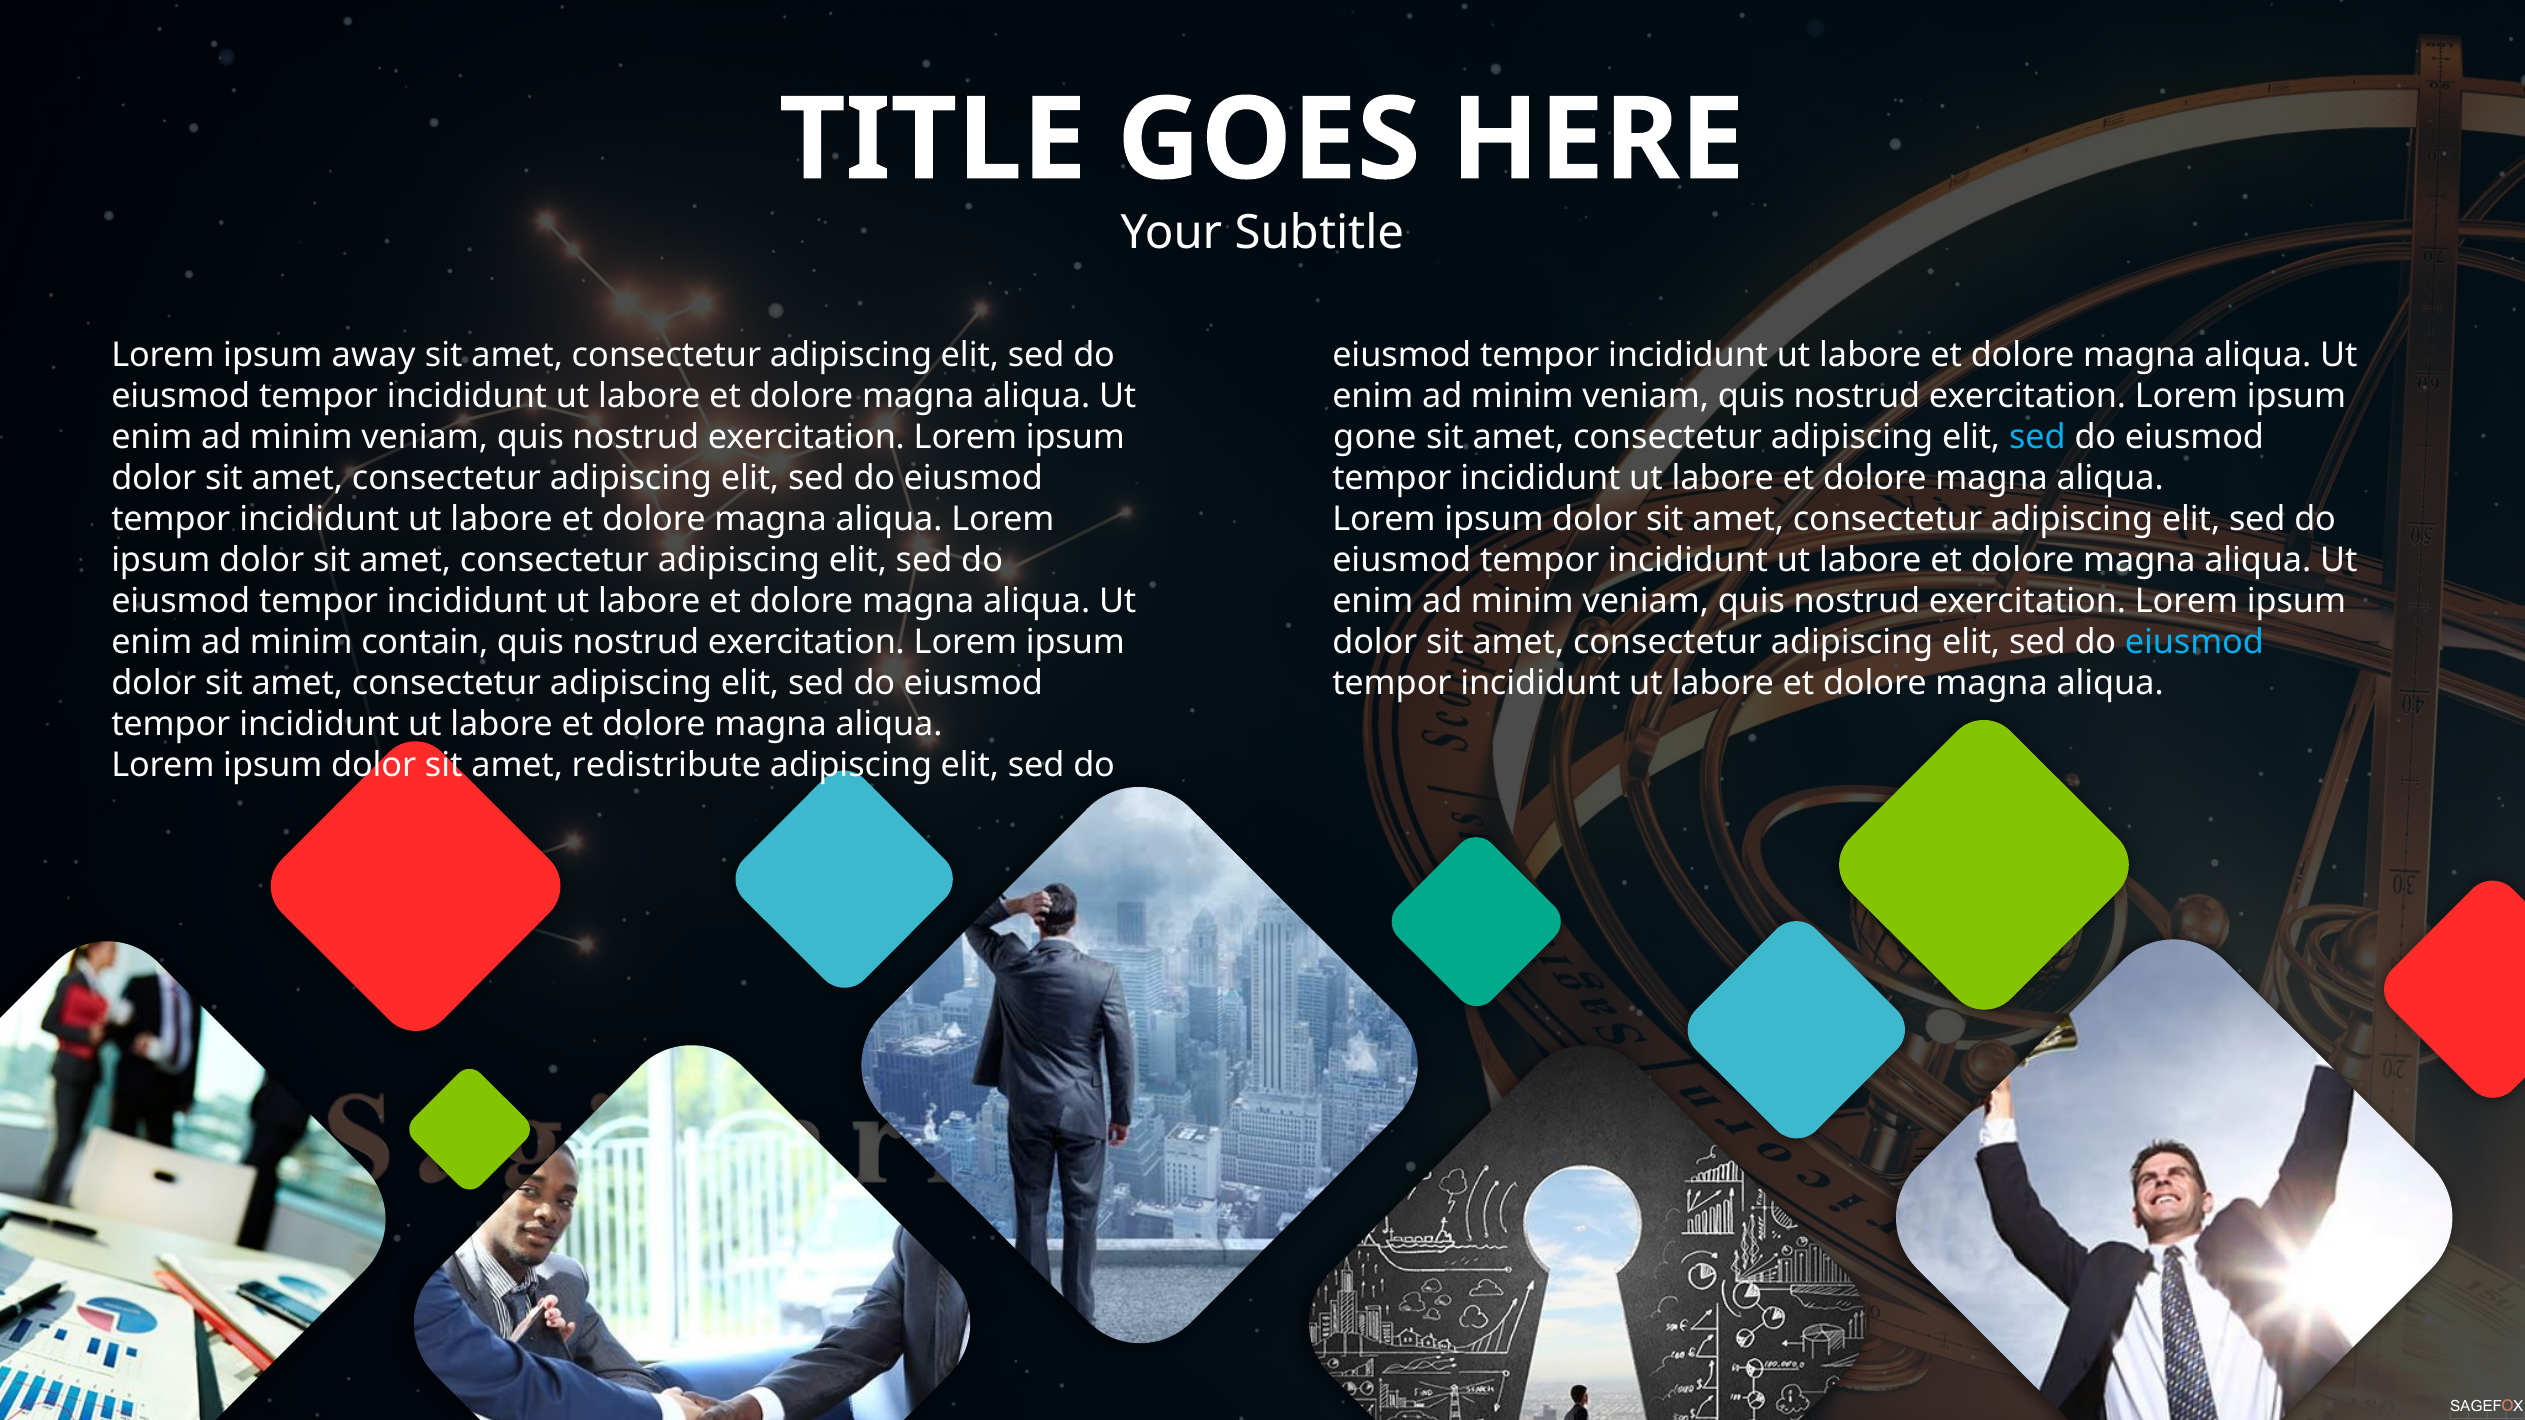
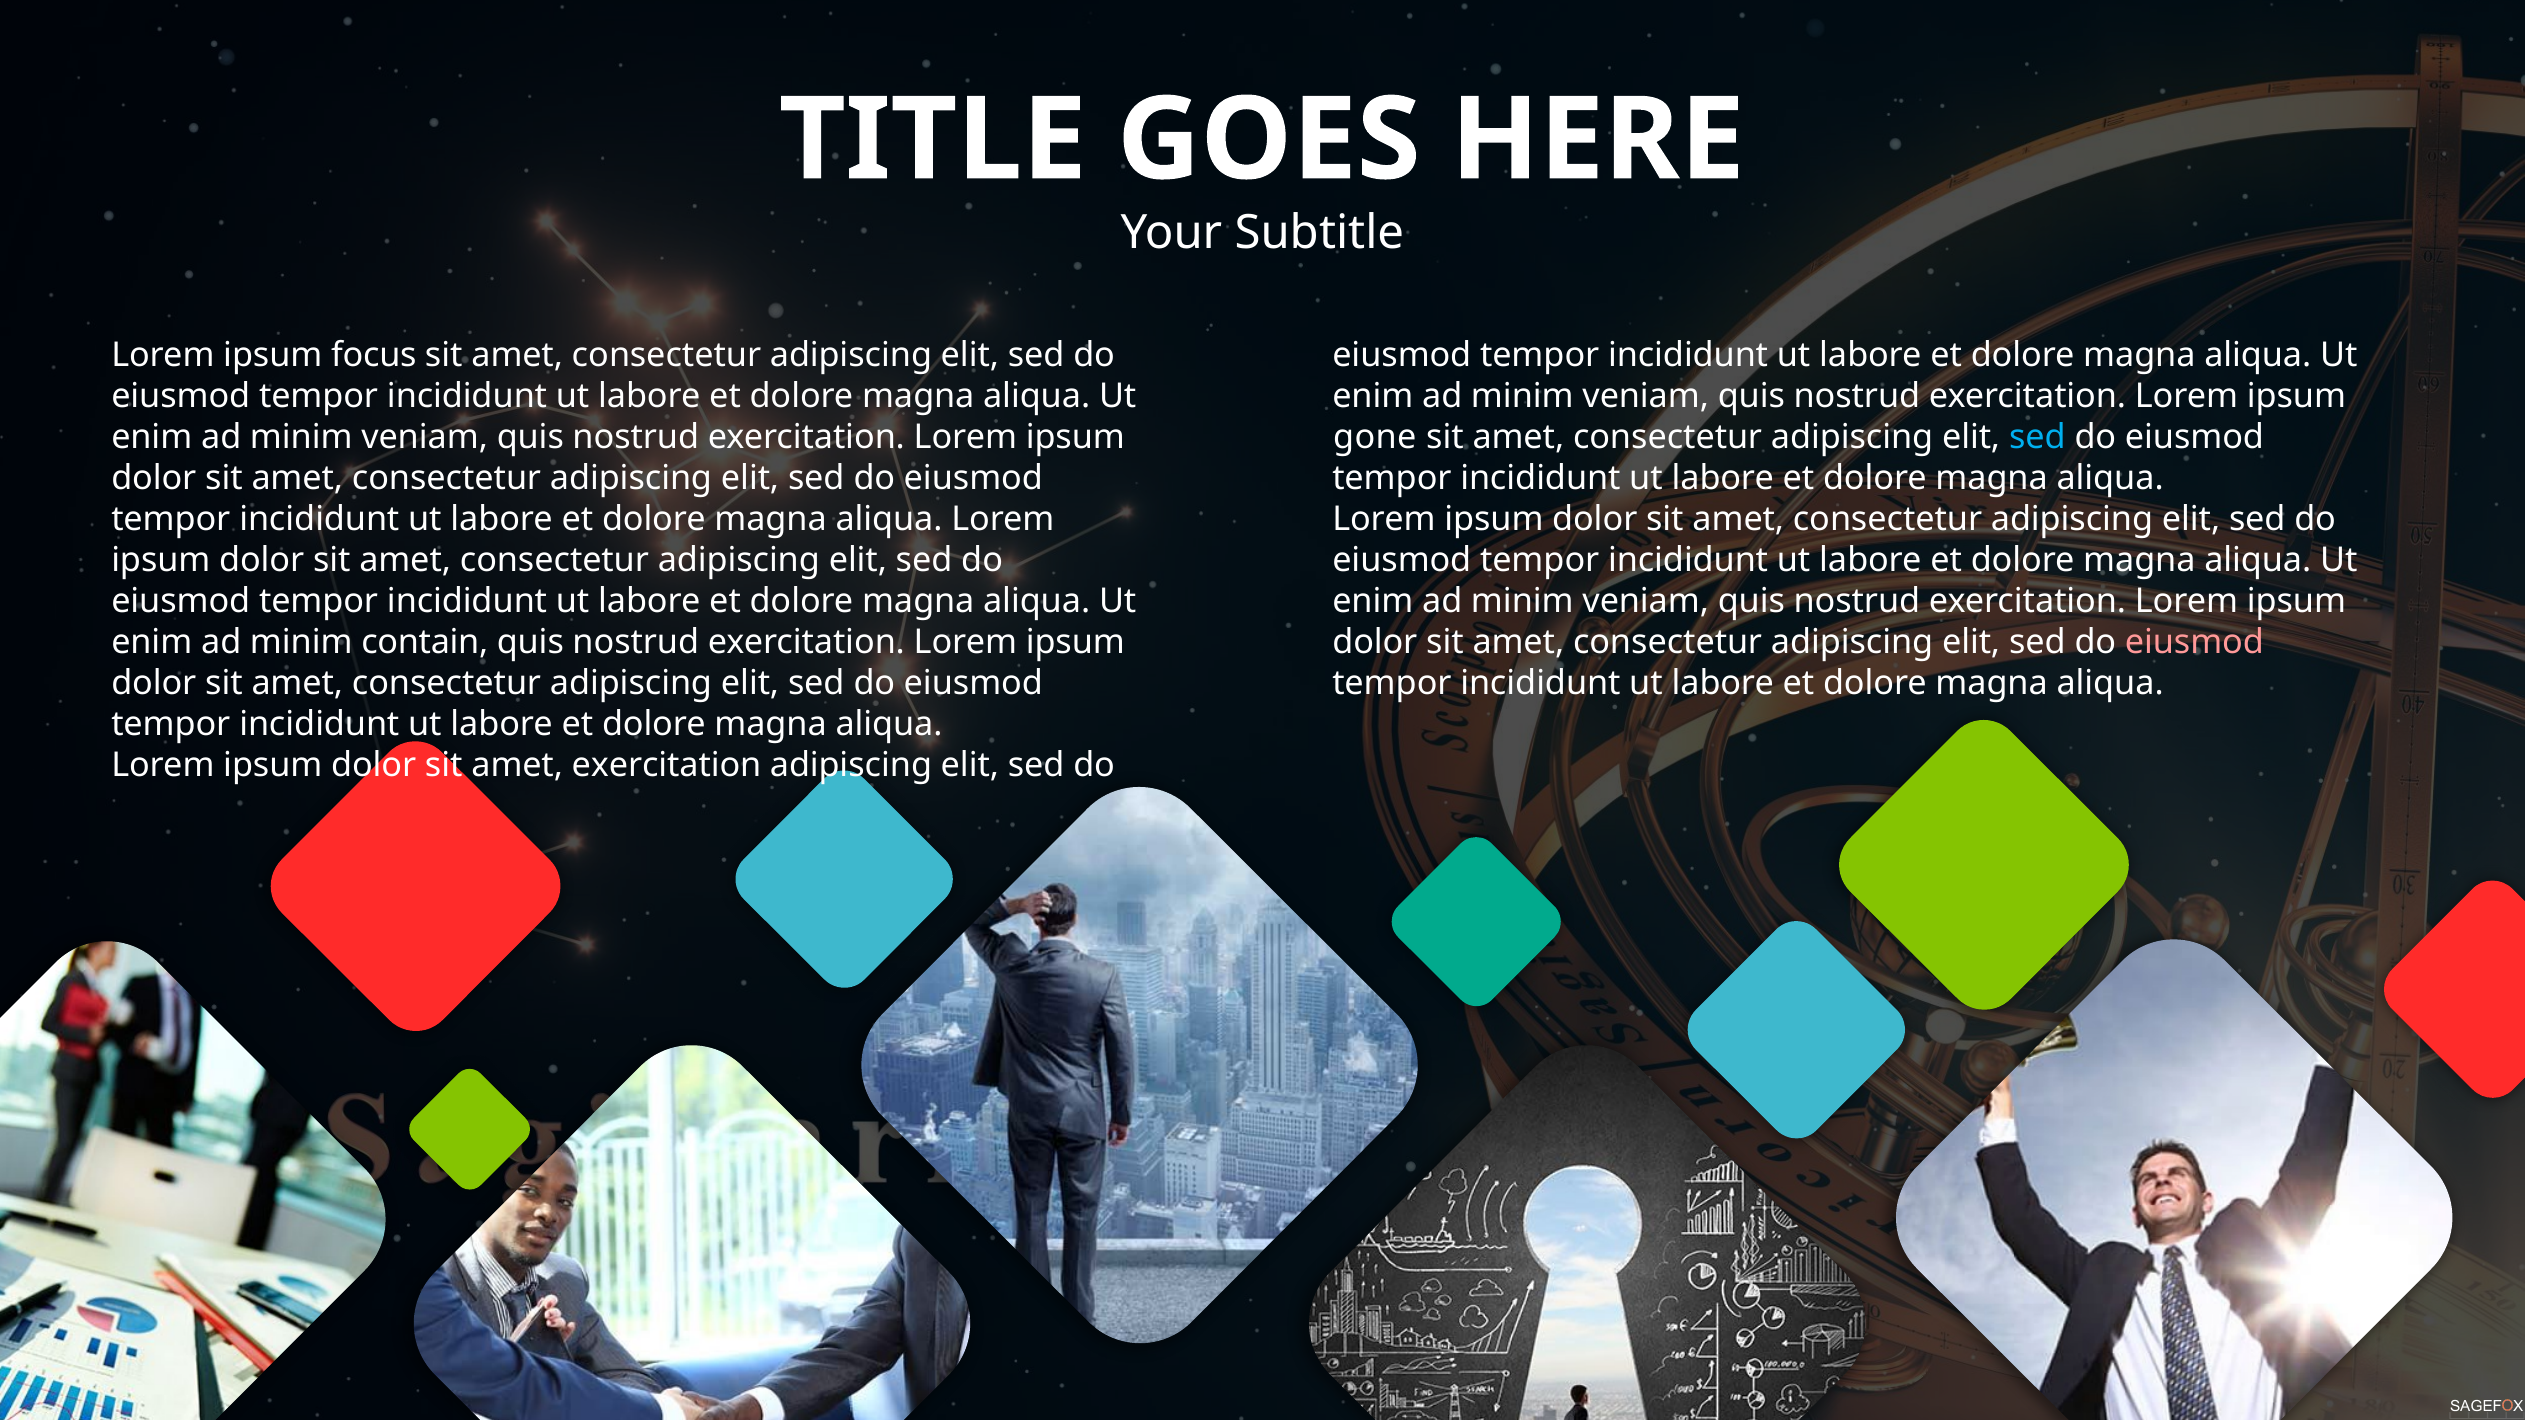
away: away -> focus
eiusmod at (2194, 643) colour: light blue -> pink
amet redistribute: redistribute -> exercitation
